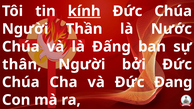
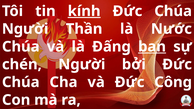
ban underline: none -> present
thân: thân -> chén
Đang: Đang -> Công
